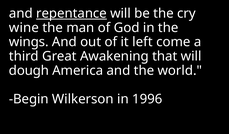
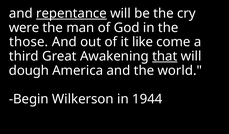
wine: wine -> were
wings: wings -> those
left: left -> like
that underline: none -> present
1996: 1996 -> 1944
